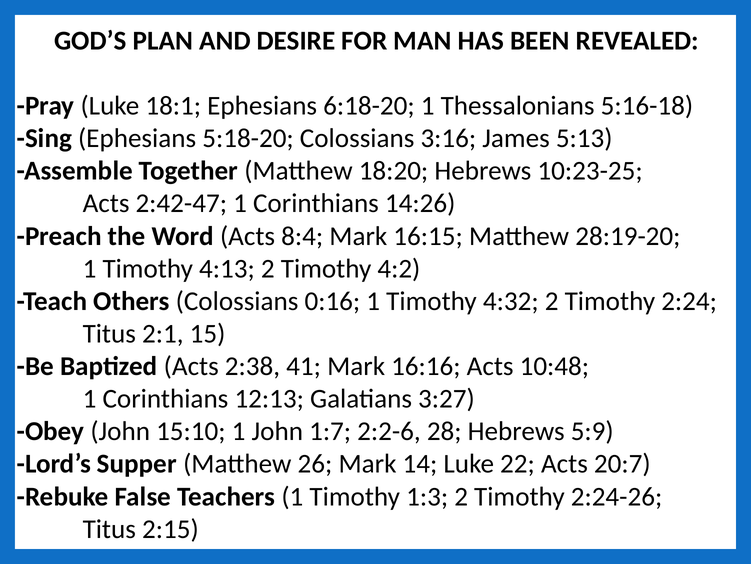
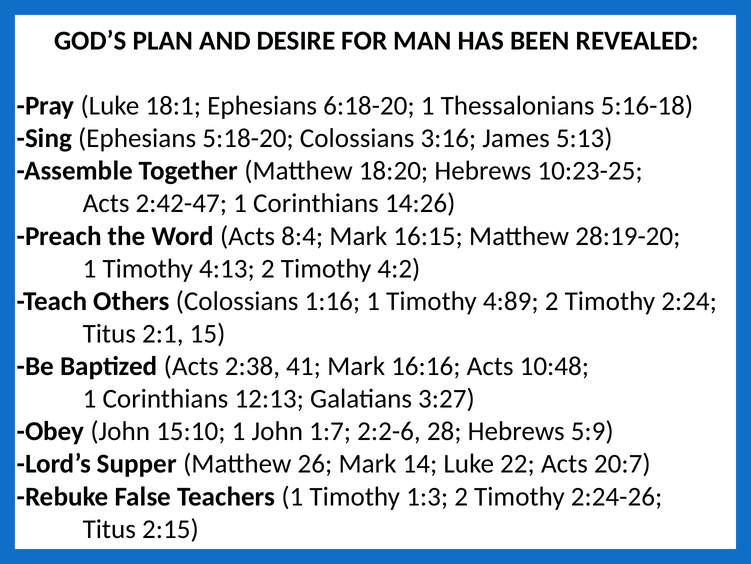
0:16: 0:16 -> 1:16
4:32: 4:32 -> 4:89
